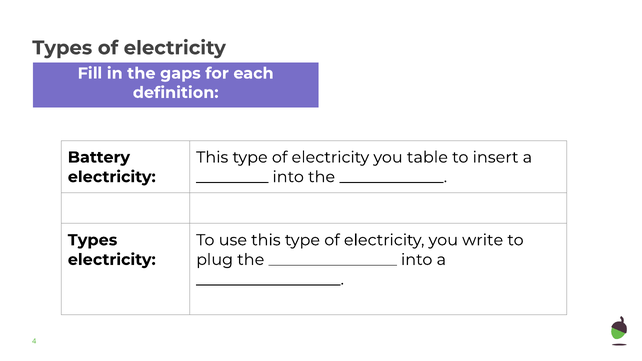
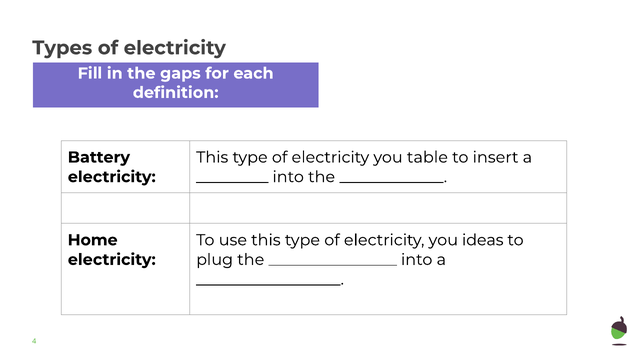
Types at (93, 240): Types -> Home
write: write -> ideas
